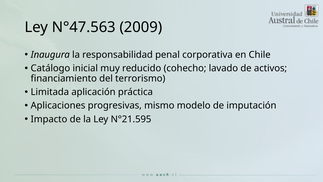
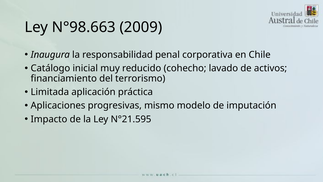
N°47.563: N°47.563 -> N°98.663
